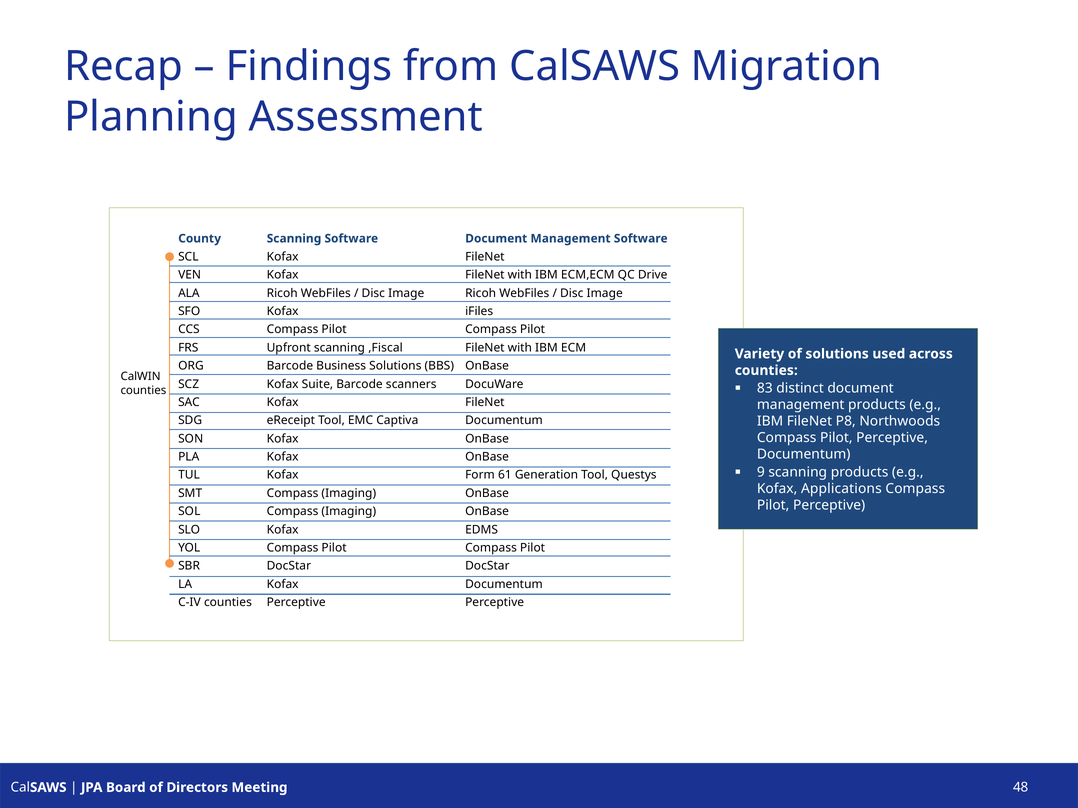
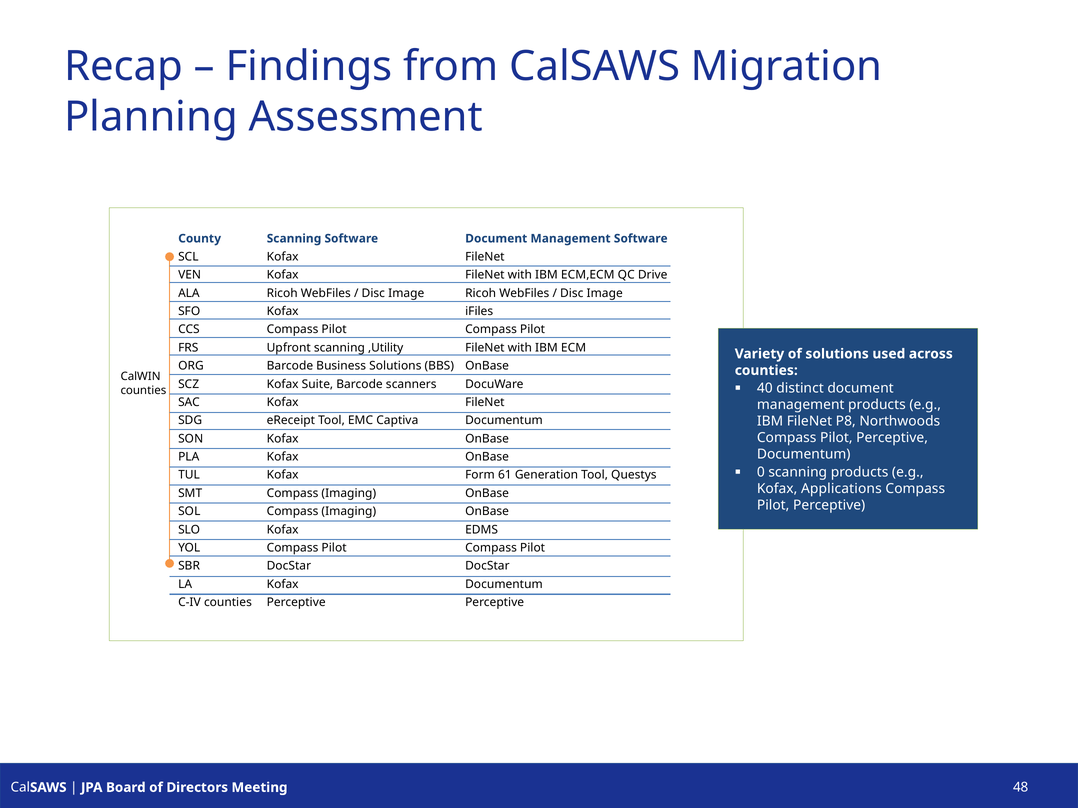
,Fiscal: ,Fiscal -> ,Utility
83: 83 -> 40
9: 9 -> 0
